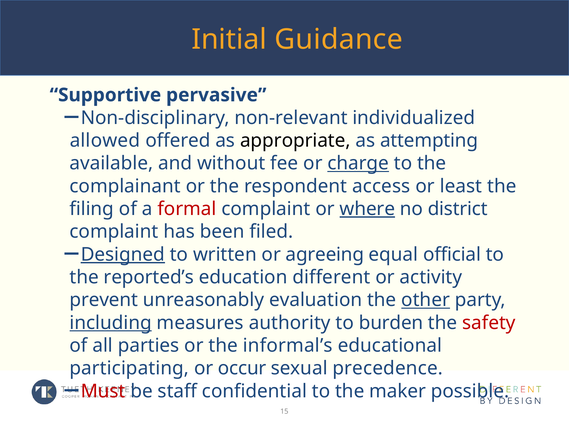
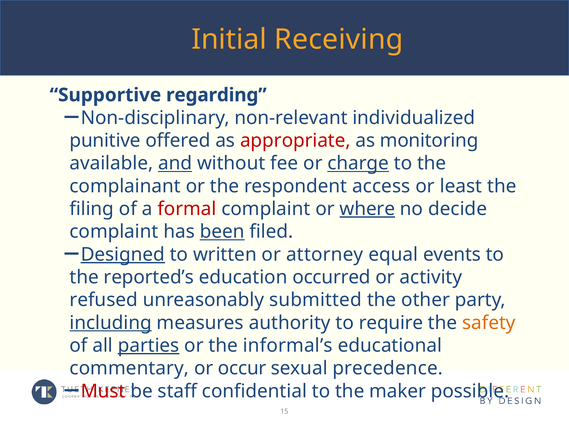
Guidance: Guidance -> Receiving
pervasive: pervasive -> regarding
allowed: allowed -> punitive
appropriate colour: black -> red
attempting: attempting -> monitoring
and underline: none -> present
district: district -> decide
been underline: none -> present
agreeing: agreeing -> attorney
official: official -> events
different: different -> occurred
prevent: prevent -> refused
evaluation: evaluation -> submitted
other underline: present -> none
burden: burden -> require
safety colour: red -> orange
parties underline: none -> present
participating: participating -> commentary
